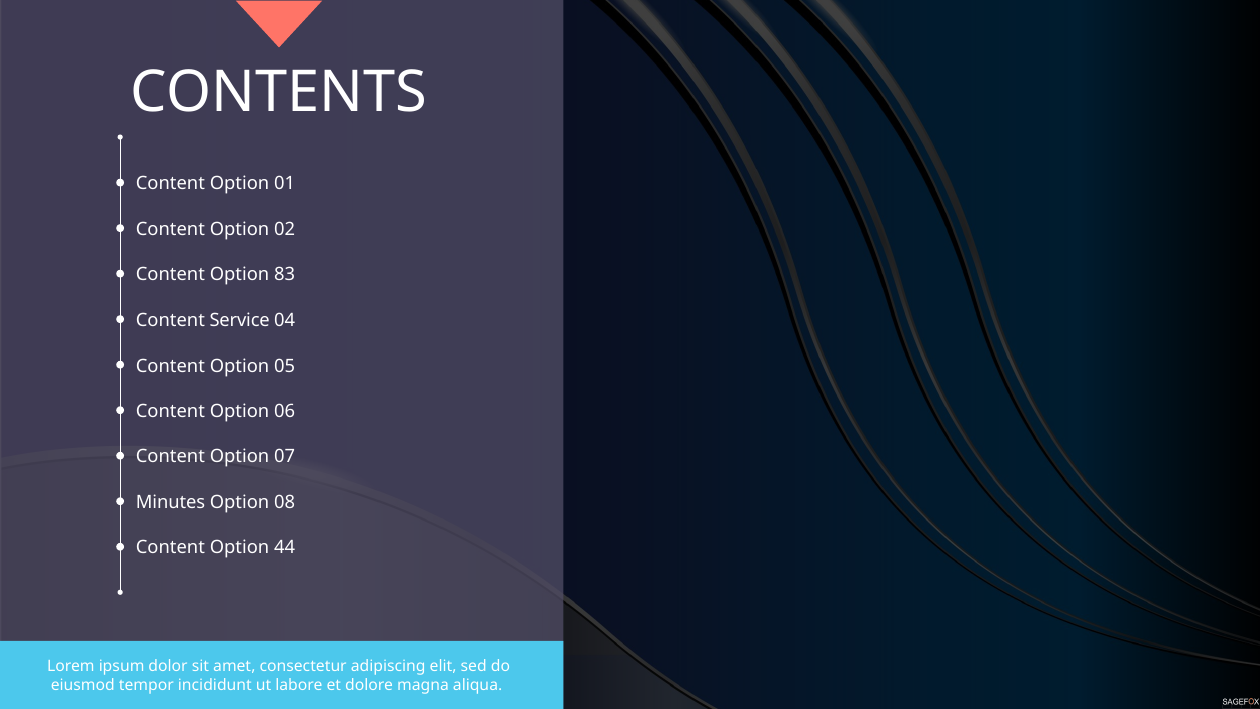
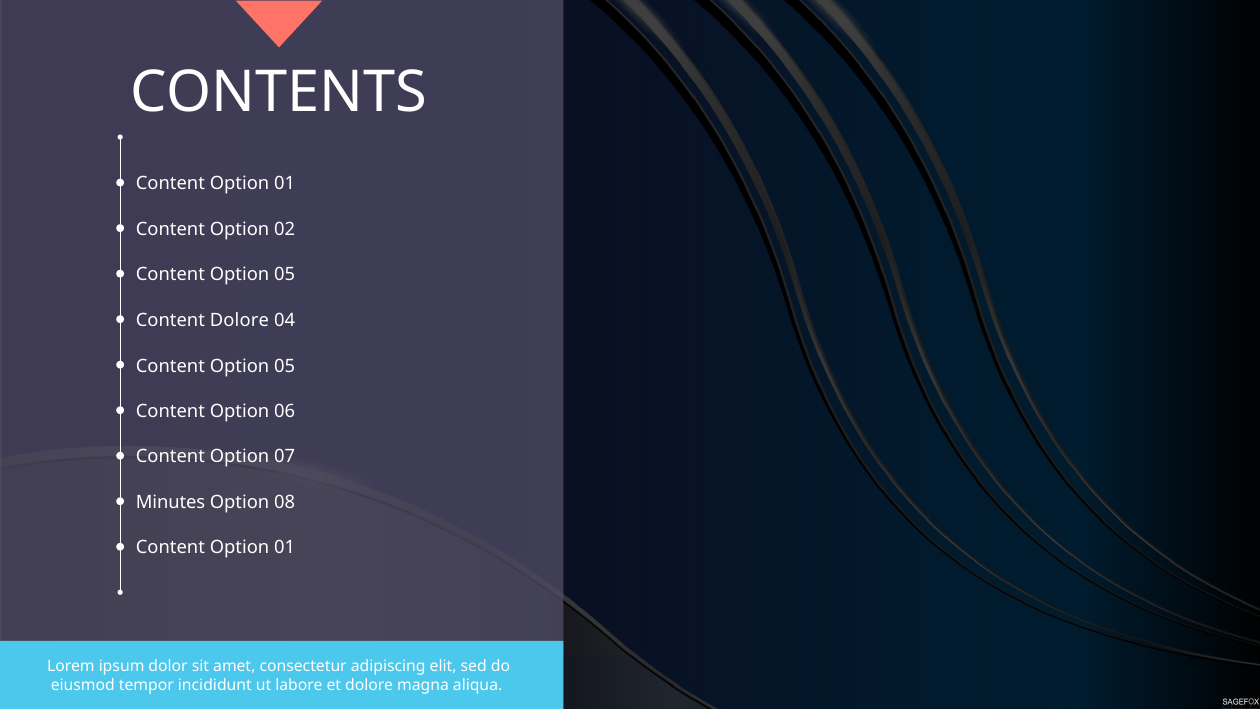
83 at (285, 275): 83 -> 05
Content Service: Service -> Dolore
44 at (285, 548): 44 -> 01
